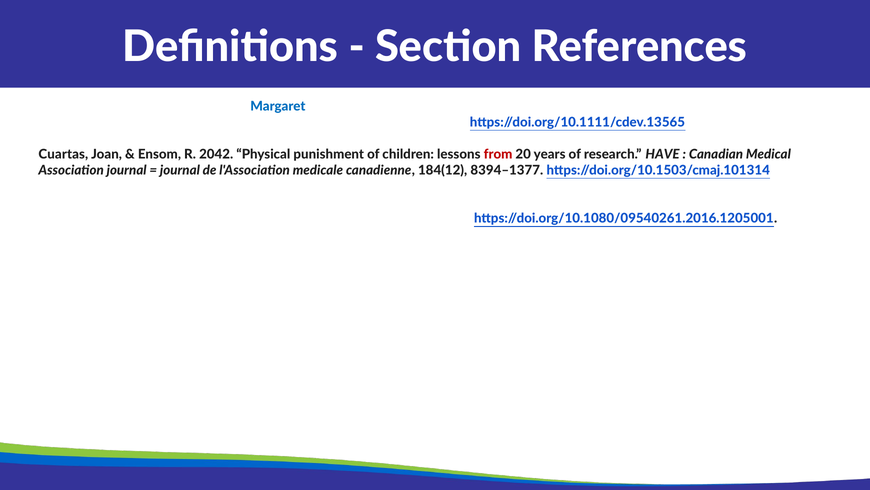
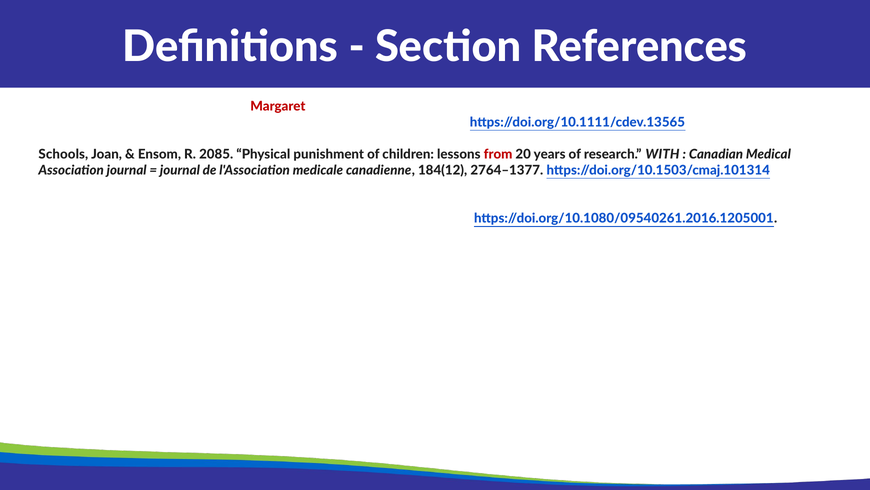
Margaret colour: blue -> red
Cuartas at (63, 154): Cuartas -> Schools
2042: 2042 -> 2085
HAVE: HAVE -> WITH
8394–1377: 8394–1377 -> 2764–1377
